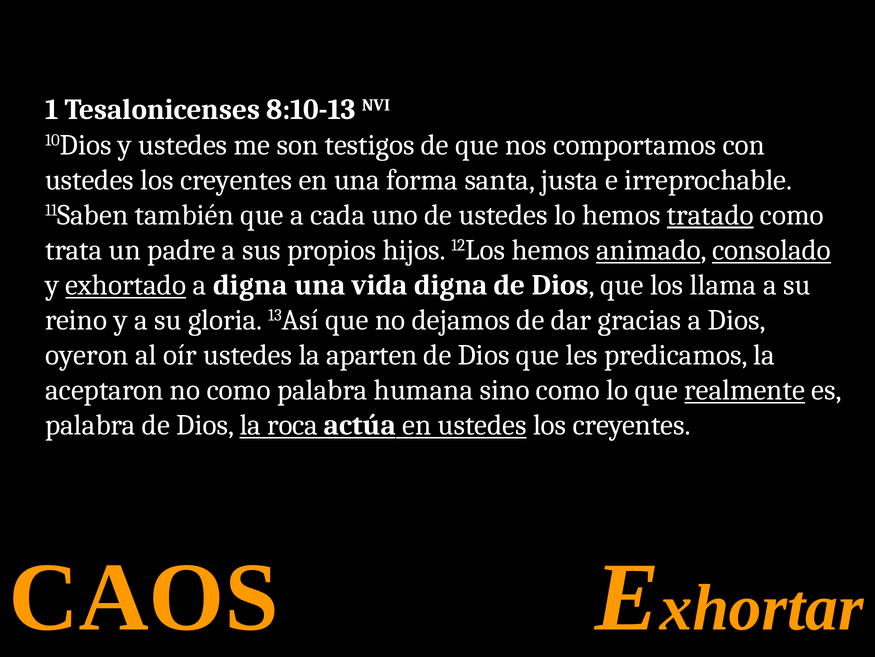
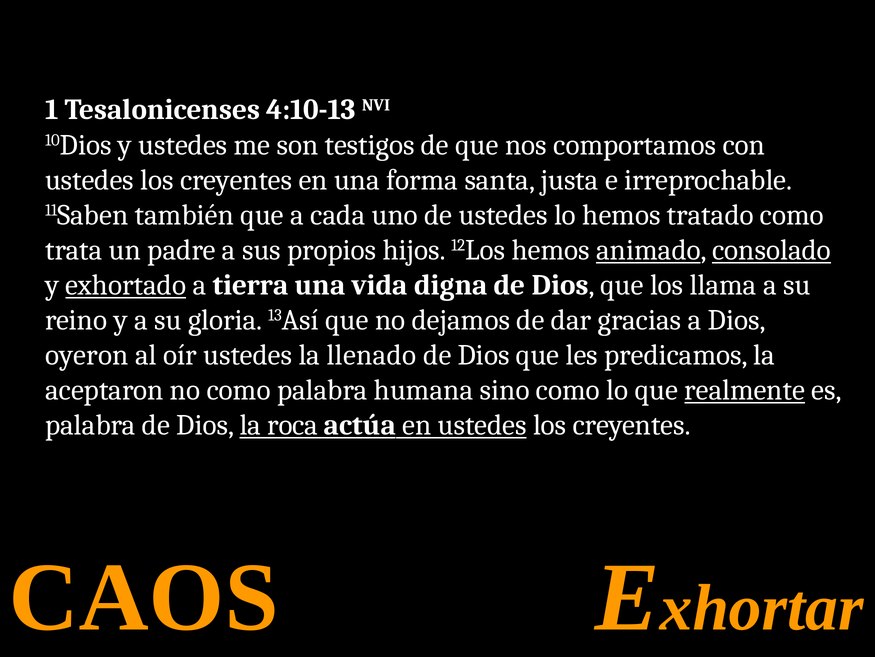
8:10-13: 8:10-13 -> 4:10-13
tratado underline: present -> none
a digna: digna -> tierra
aparten: aparten -> llenado
